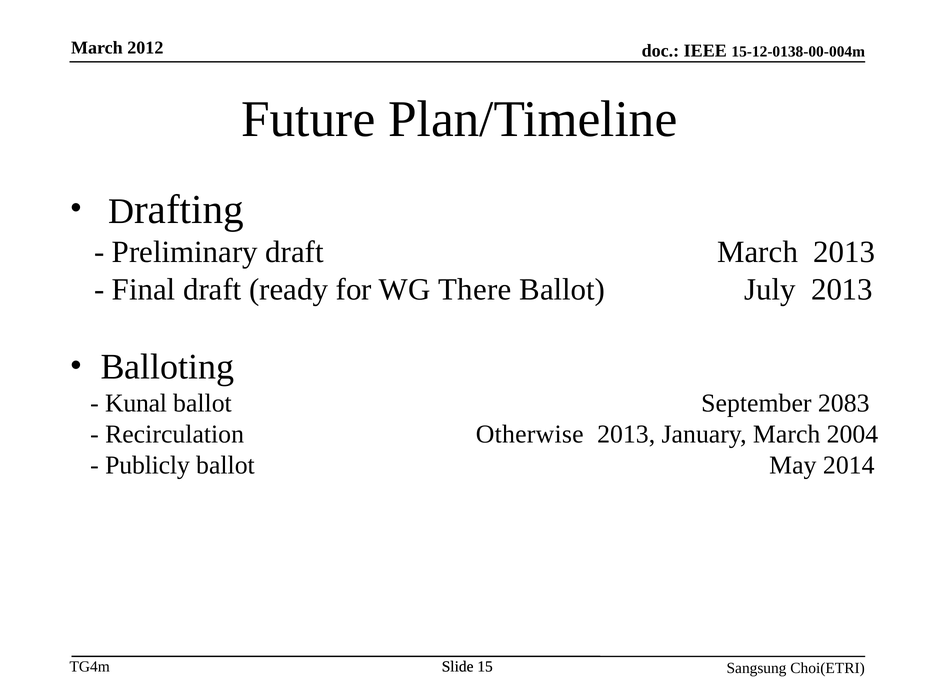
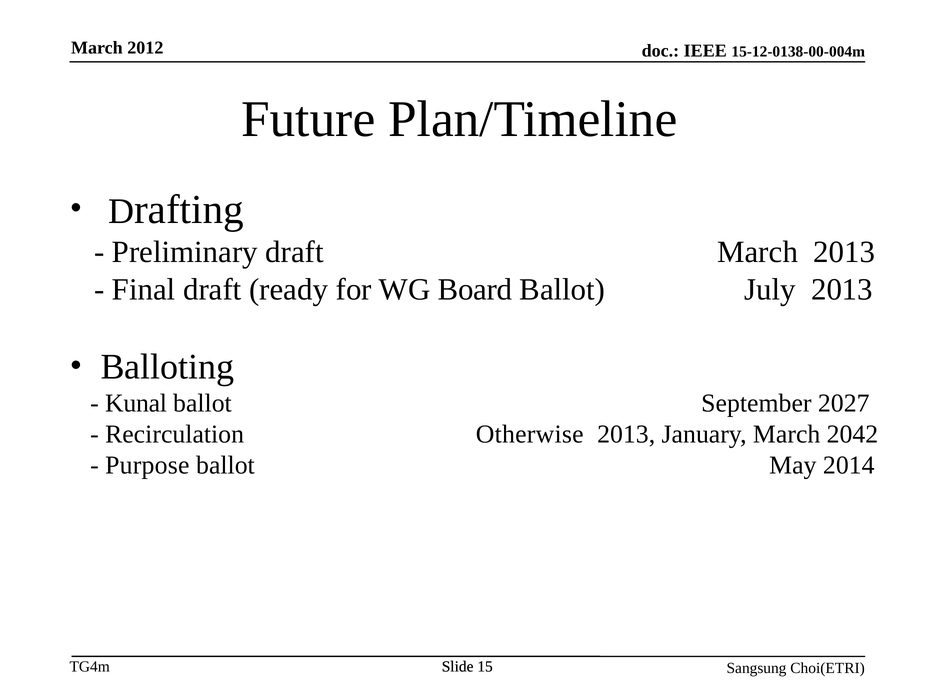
There: There -> Board
2083: 2083 -> 2027
2004: 2004 -> 2042
Publicly: Publicly -> Purpose
